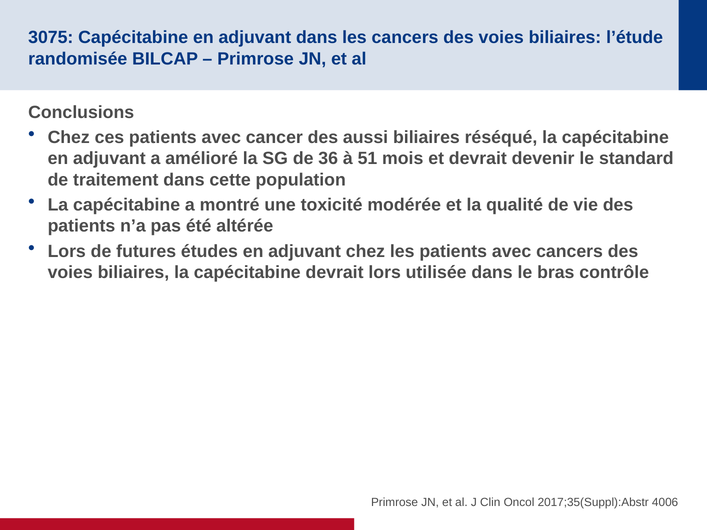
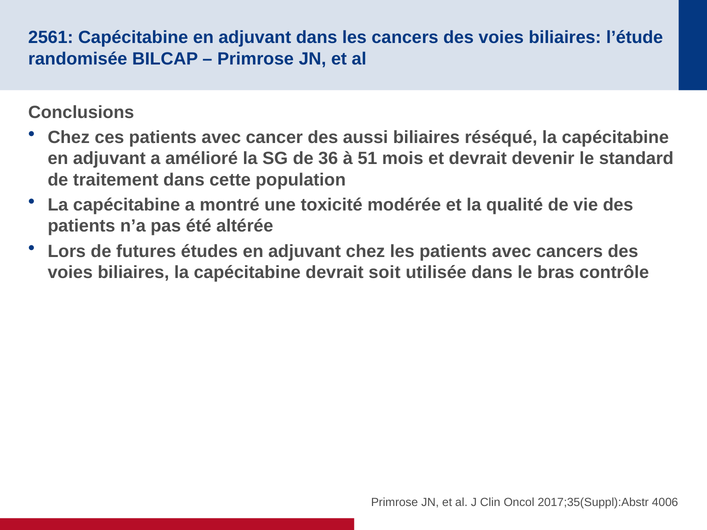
3075: 3075 -> 2561
devrait lors: lors -> soit
